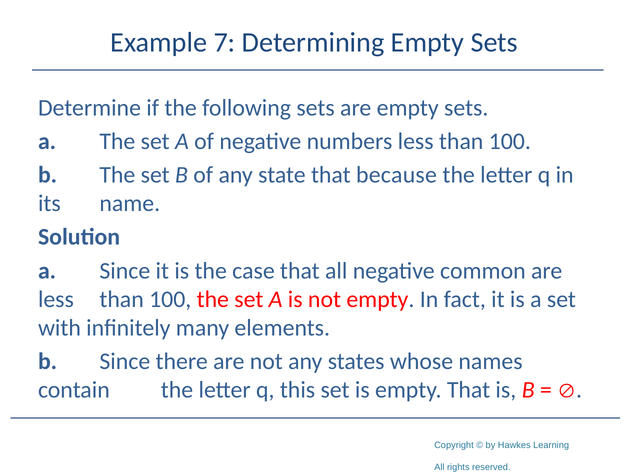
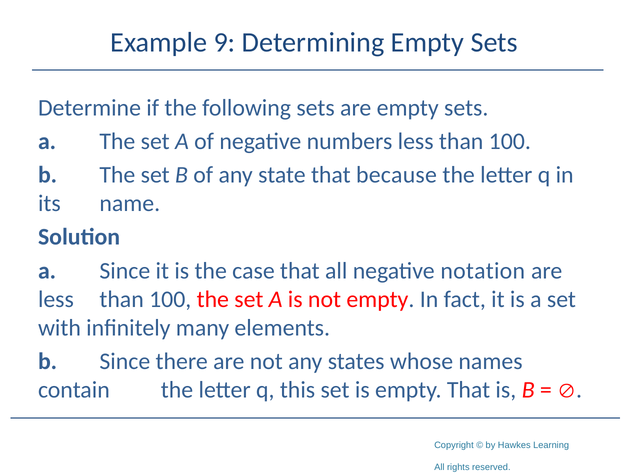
7: 7 -> 9
common: common -> notation
